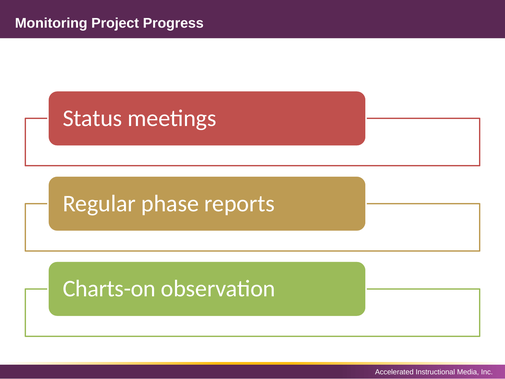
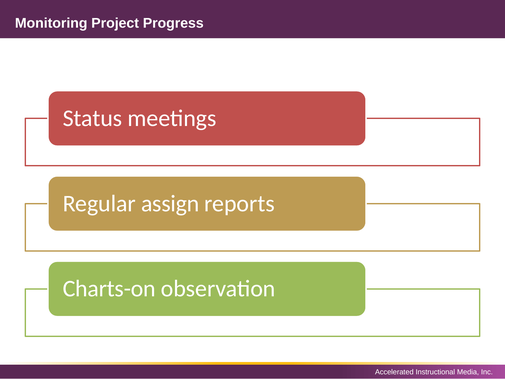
phase: phase -> assign
